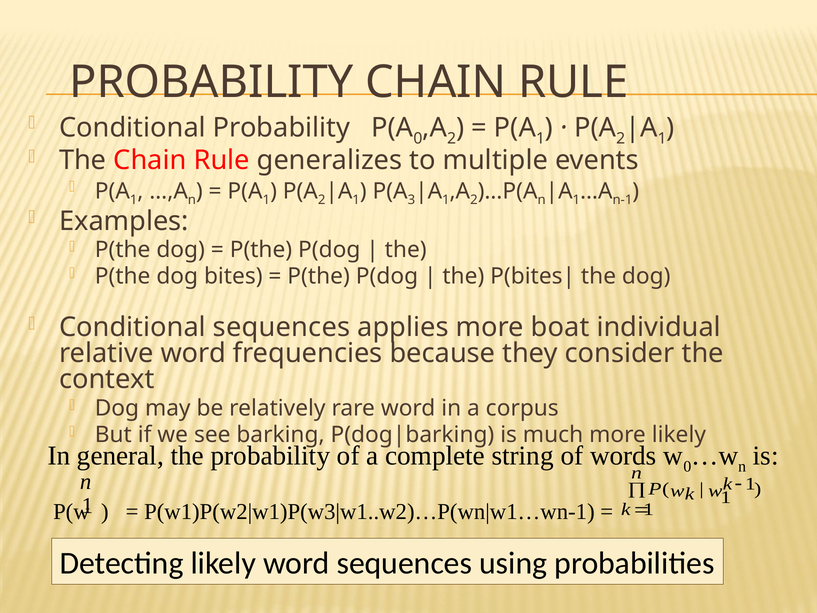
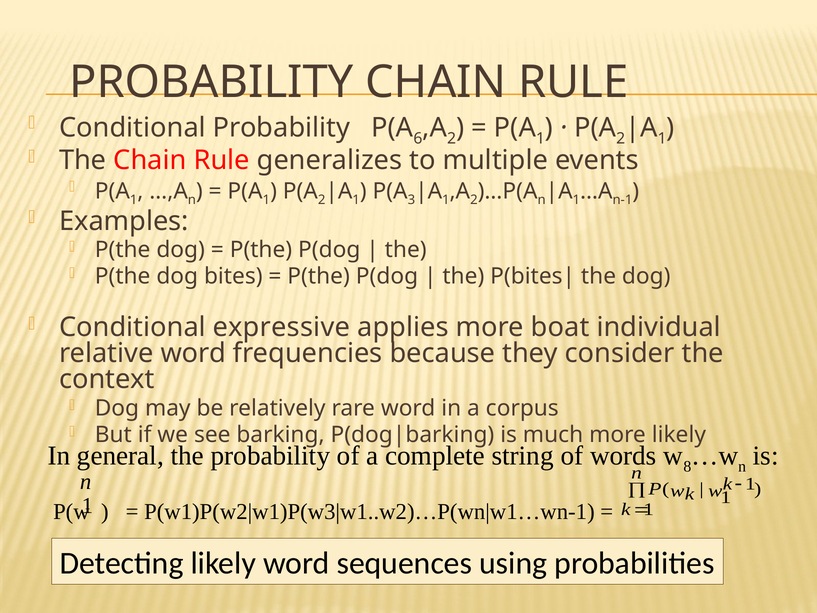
0 at (418, 138): 0 -> 6
Conditional sequences: sequences -> expressive
0 at (687, 466): 0 -> 8
